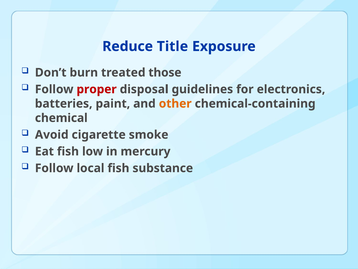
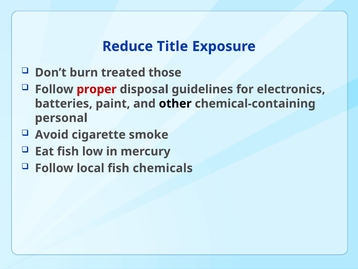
other colour: orange -> black
chemical: chemical -> personal
substance: substance -> chemicals
